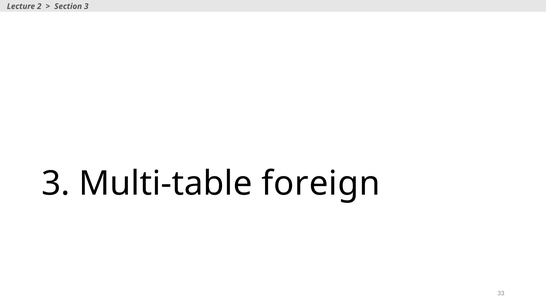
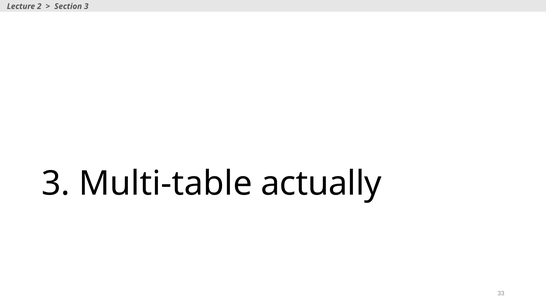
foreign: foreign -> actually
